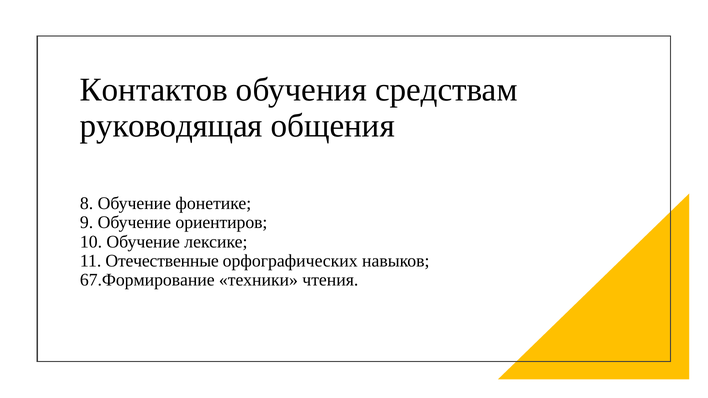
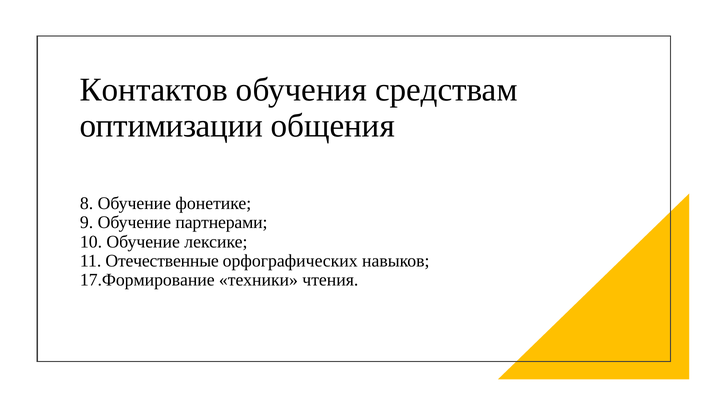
руководящая: руководящая -> оптимизации
ориентиров: ориентиров -> партнерами
67.Формирование: 67.Формирование -> 17.Формирование
